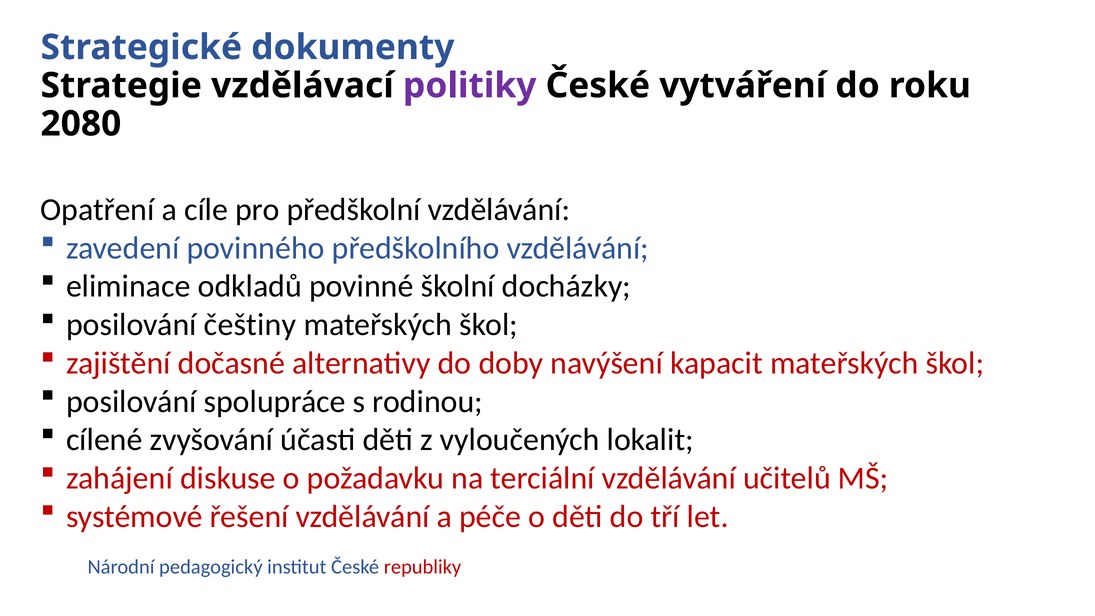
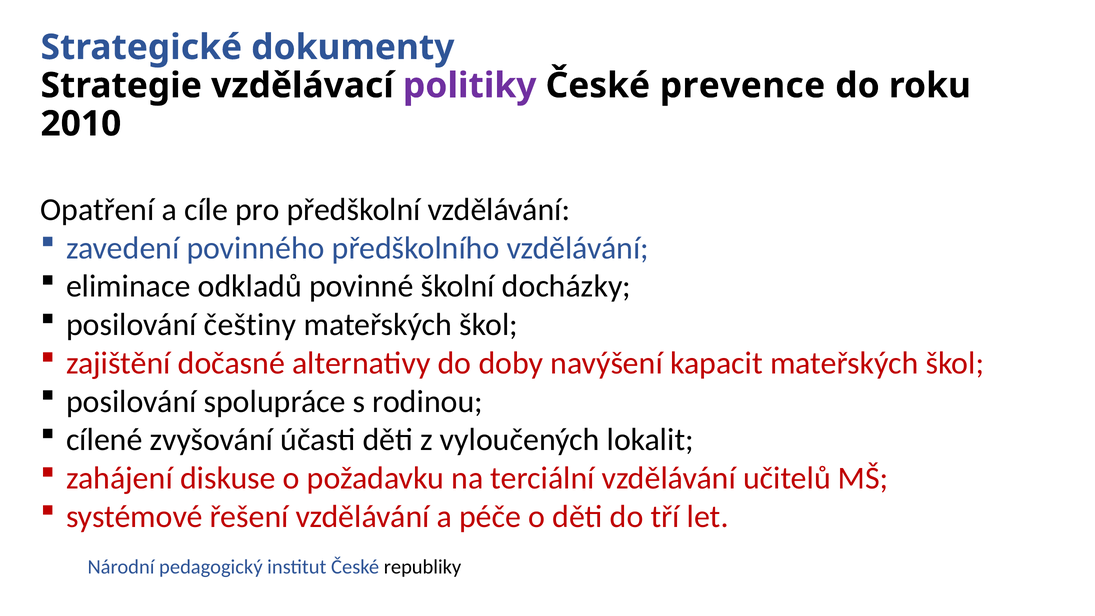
vytváření: vytváření -> prevence
2080: 2080 -> 2010
republiky colour: red -> black
